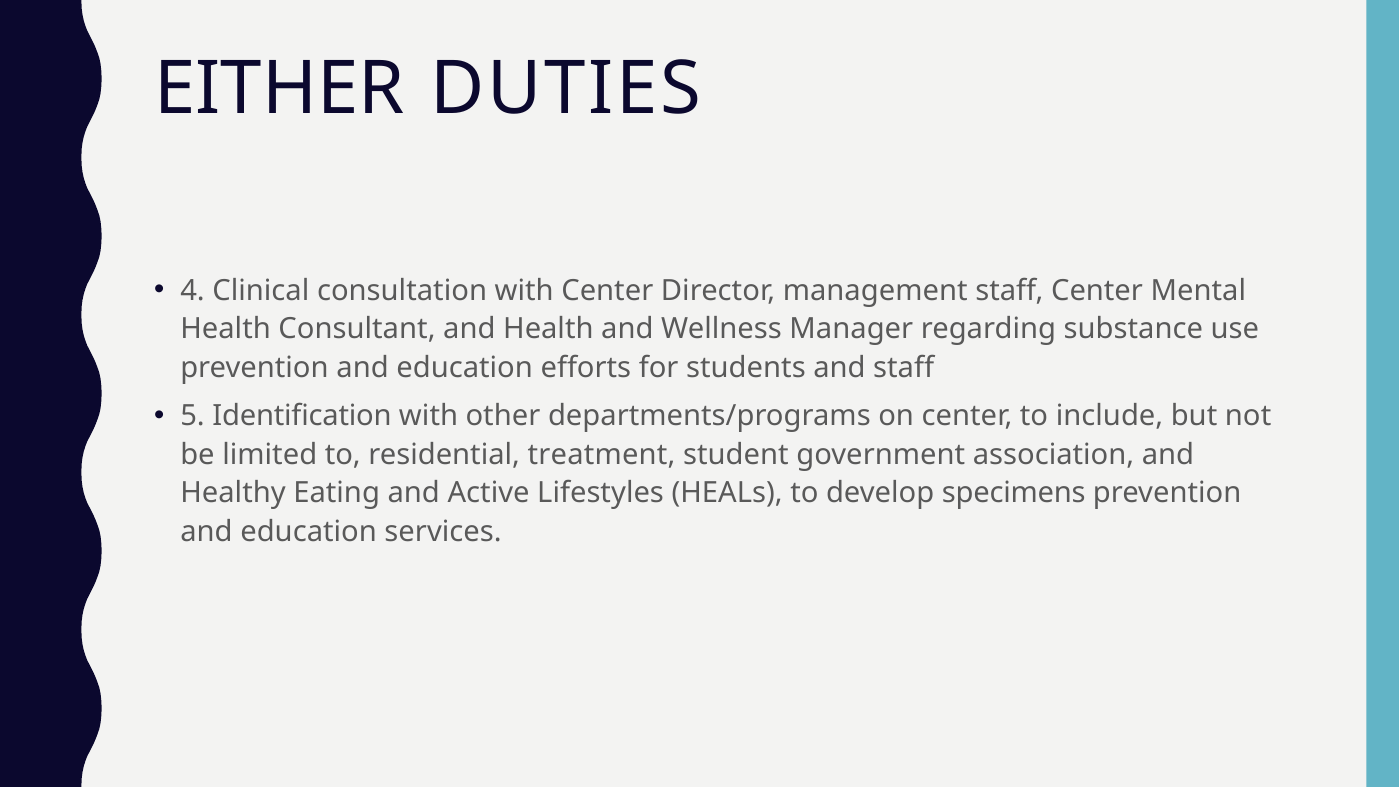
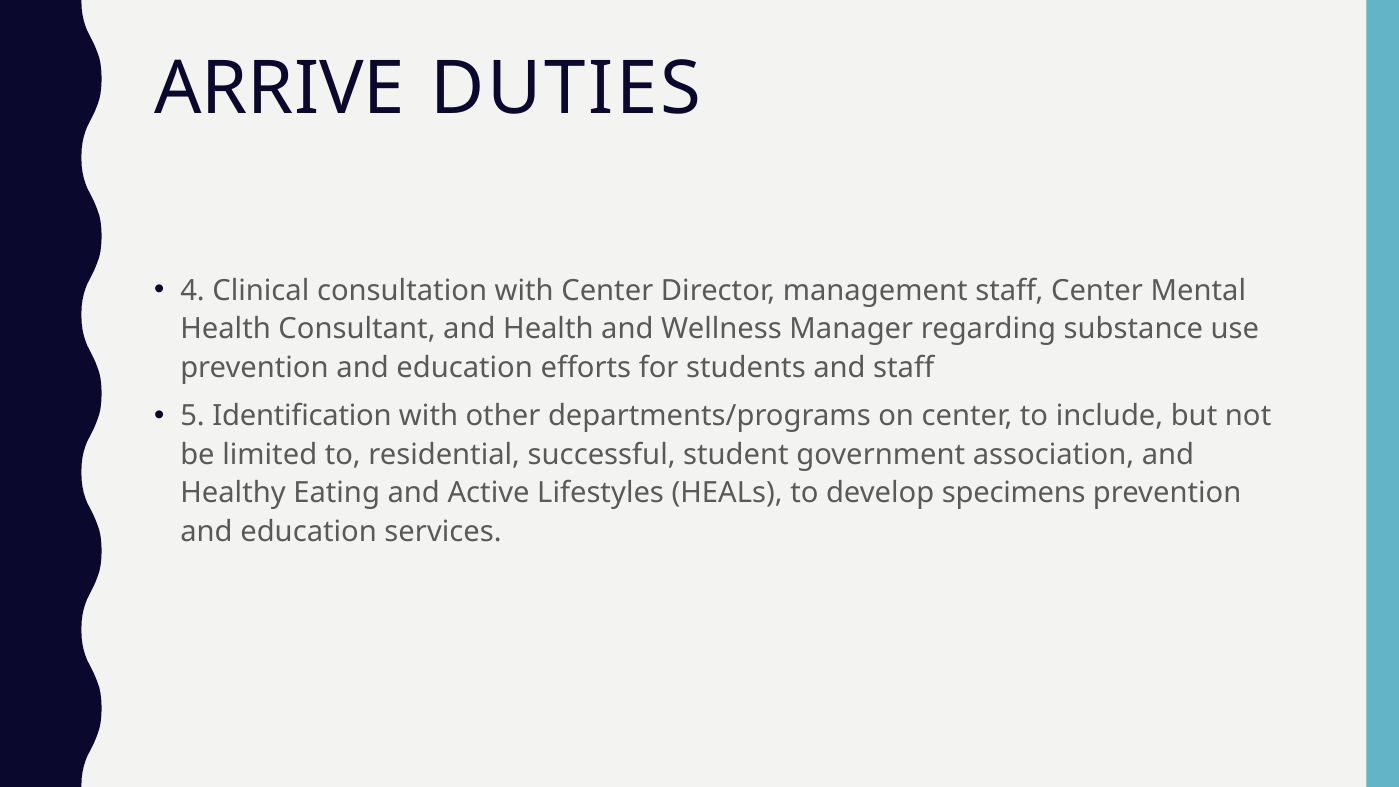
EITHER: EITHER -> ARRIVE
treatment: treatment -> successful
